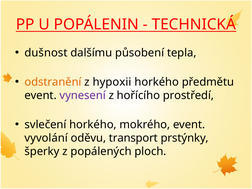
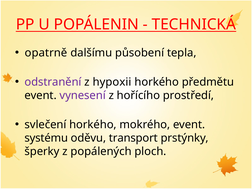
dušnost: dušnost -> opatrně
odstranění colour: orange -> purple
vyvolání: vyvolání -> systému
